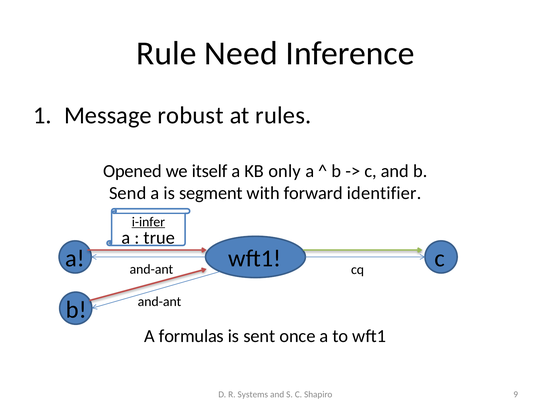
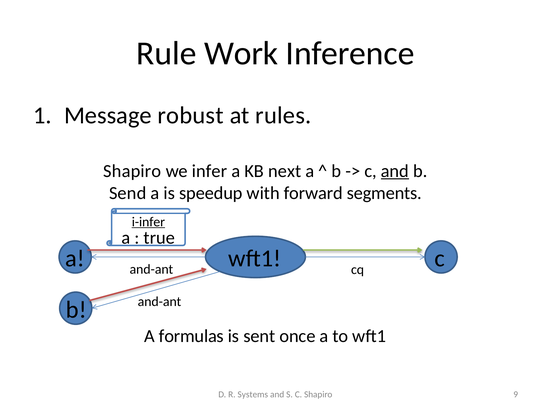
Need: Need -> Work
Opened at (132, 171): Opened -> Shapiro
itself: itself -> infer
only: only -> next
and at (395, 171) underline: none -> present
segment: segment -> speedup
identifier: identifier -> segments
